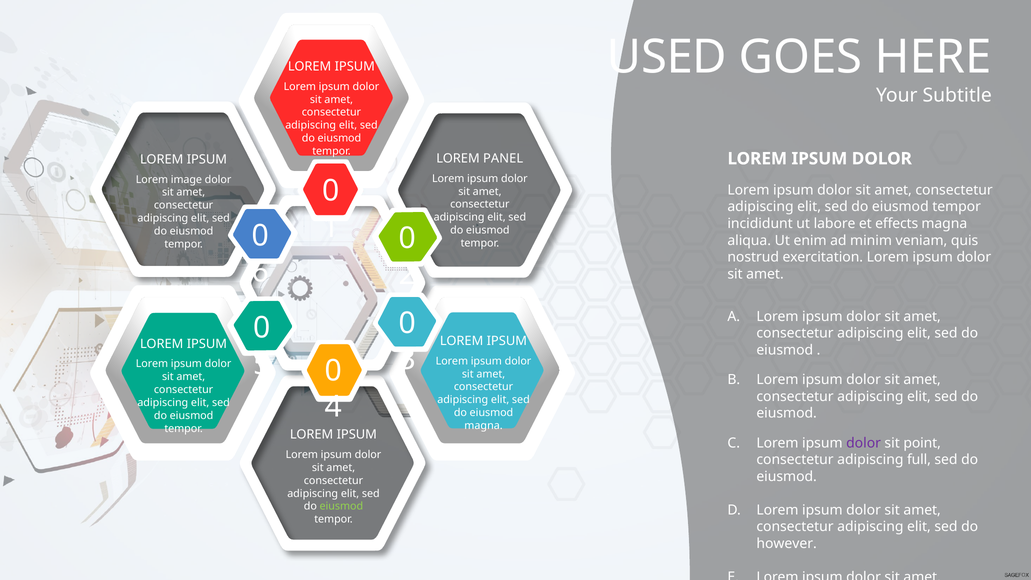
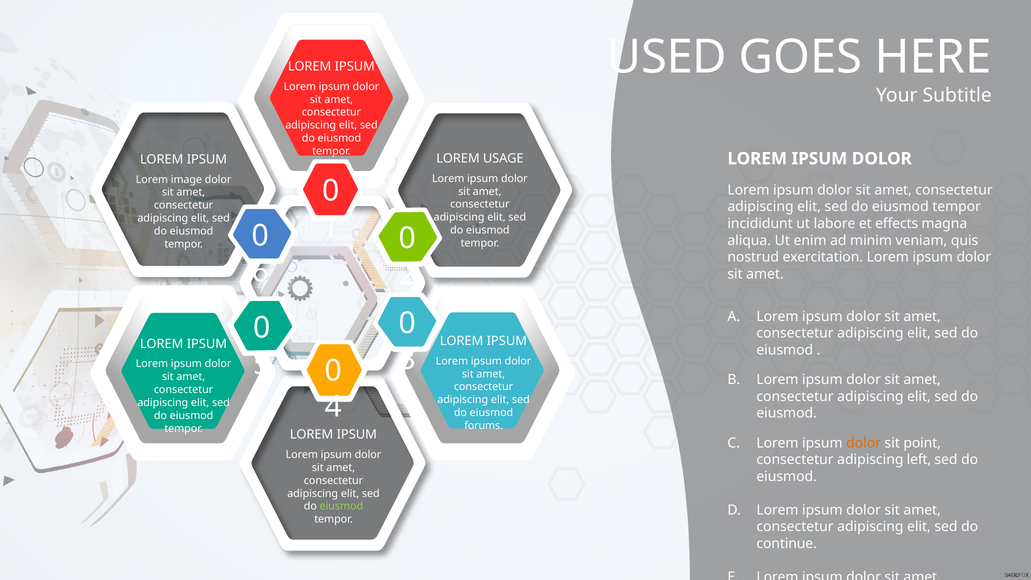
PANEL: PANEL -> USAGE
magna at (484, 426): magna -> forums
dolor at (864, 443) colour: purple -> orange
full: full -> left
however: however -> continue
